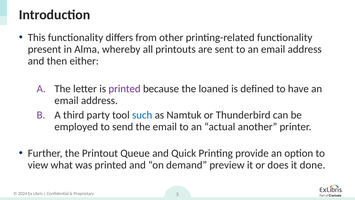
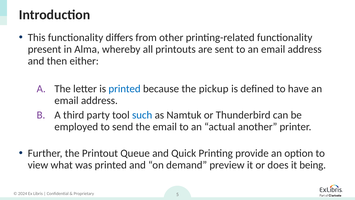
printed at (125, 89) colour: purple -> blue
loaned: loaned -> pickup
done: done -> being
